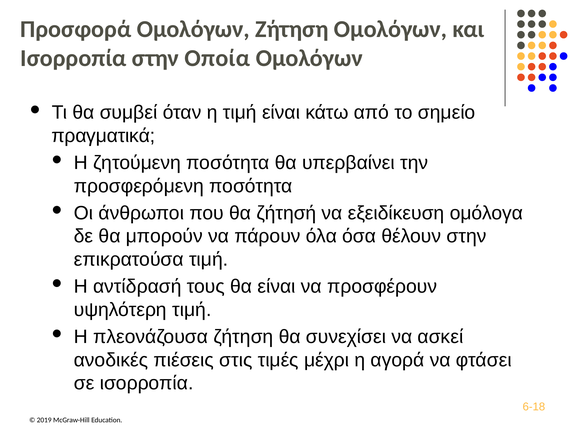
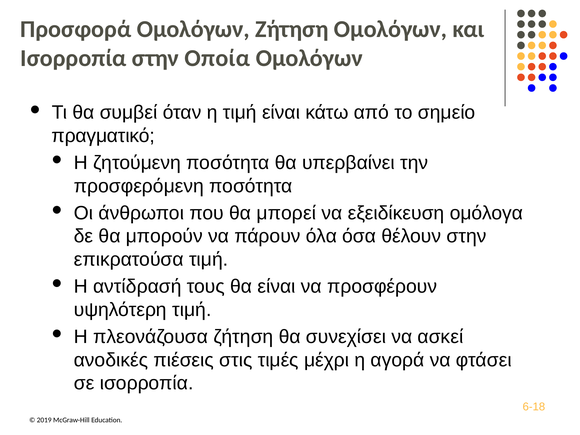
πραγματικά: πραγματικά -> πραγματικό
ζήτησή: ζήτησή -> μπορεί
